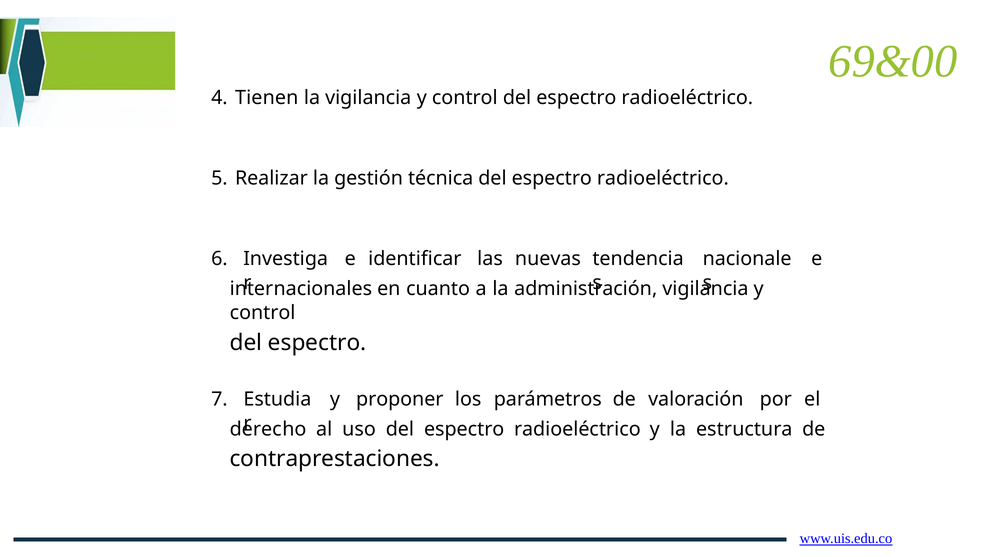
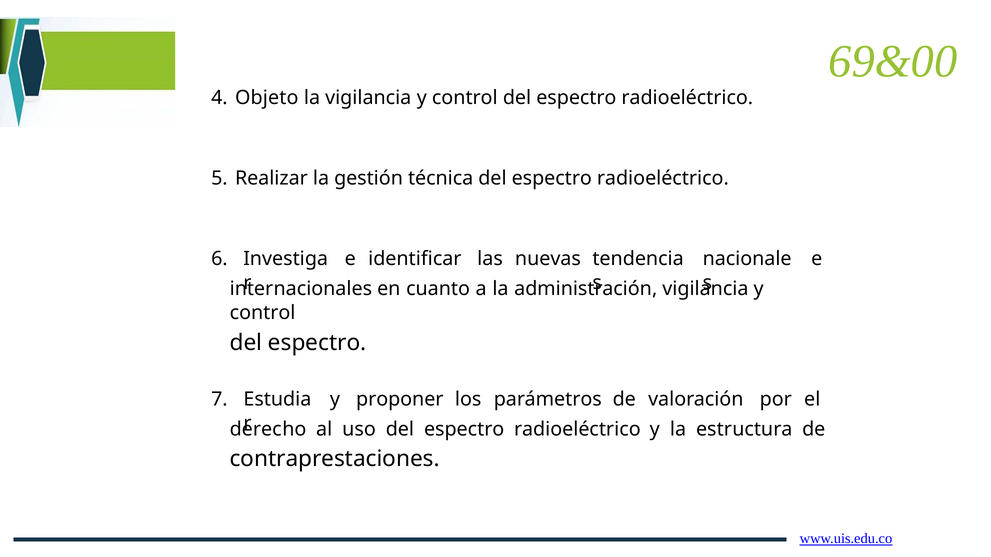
Tienen: Tienen -> Objeto
